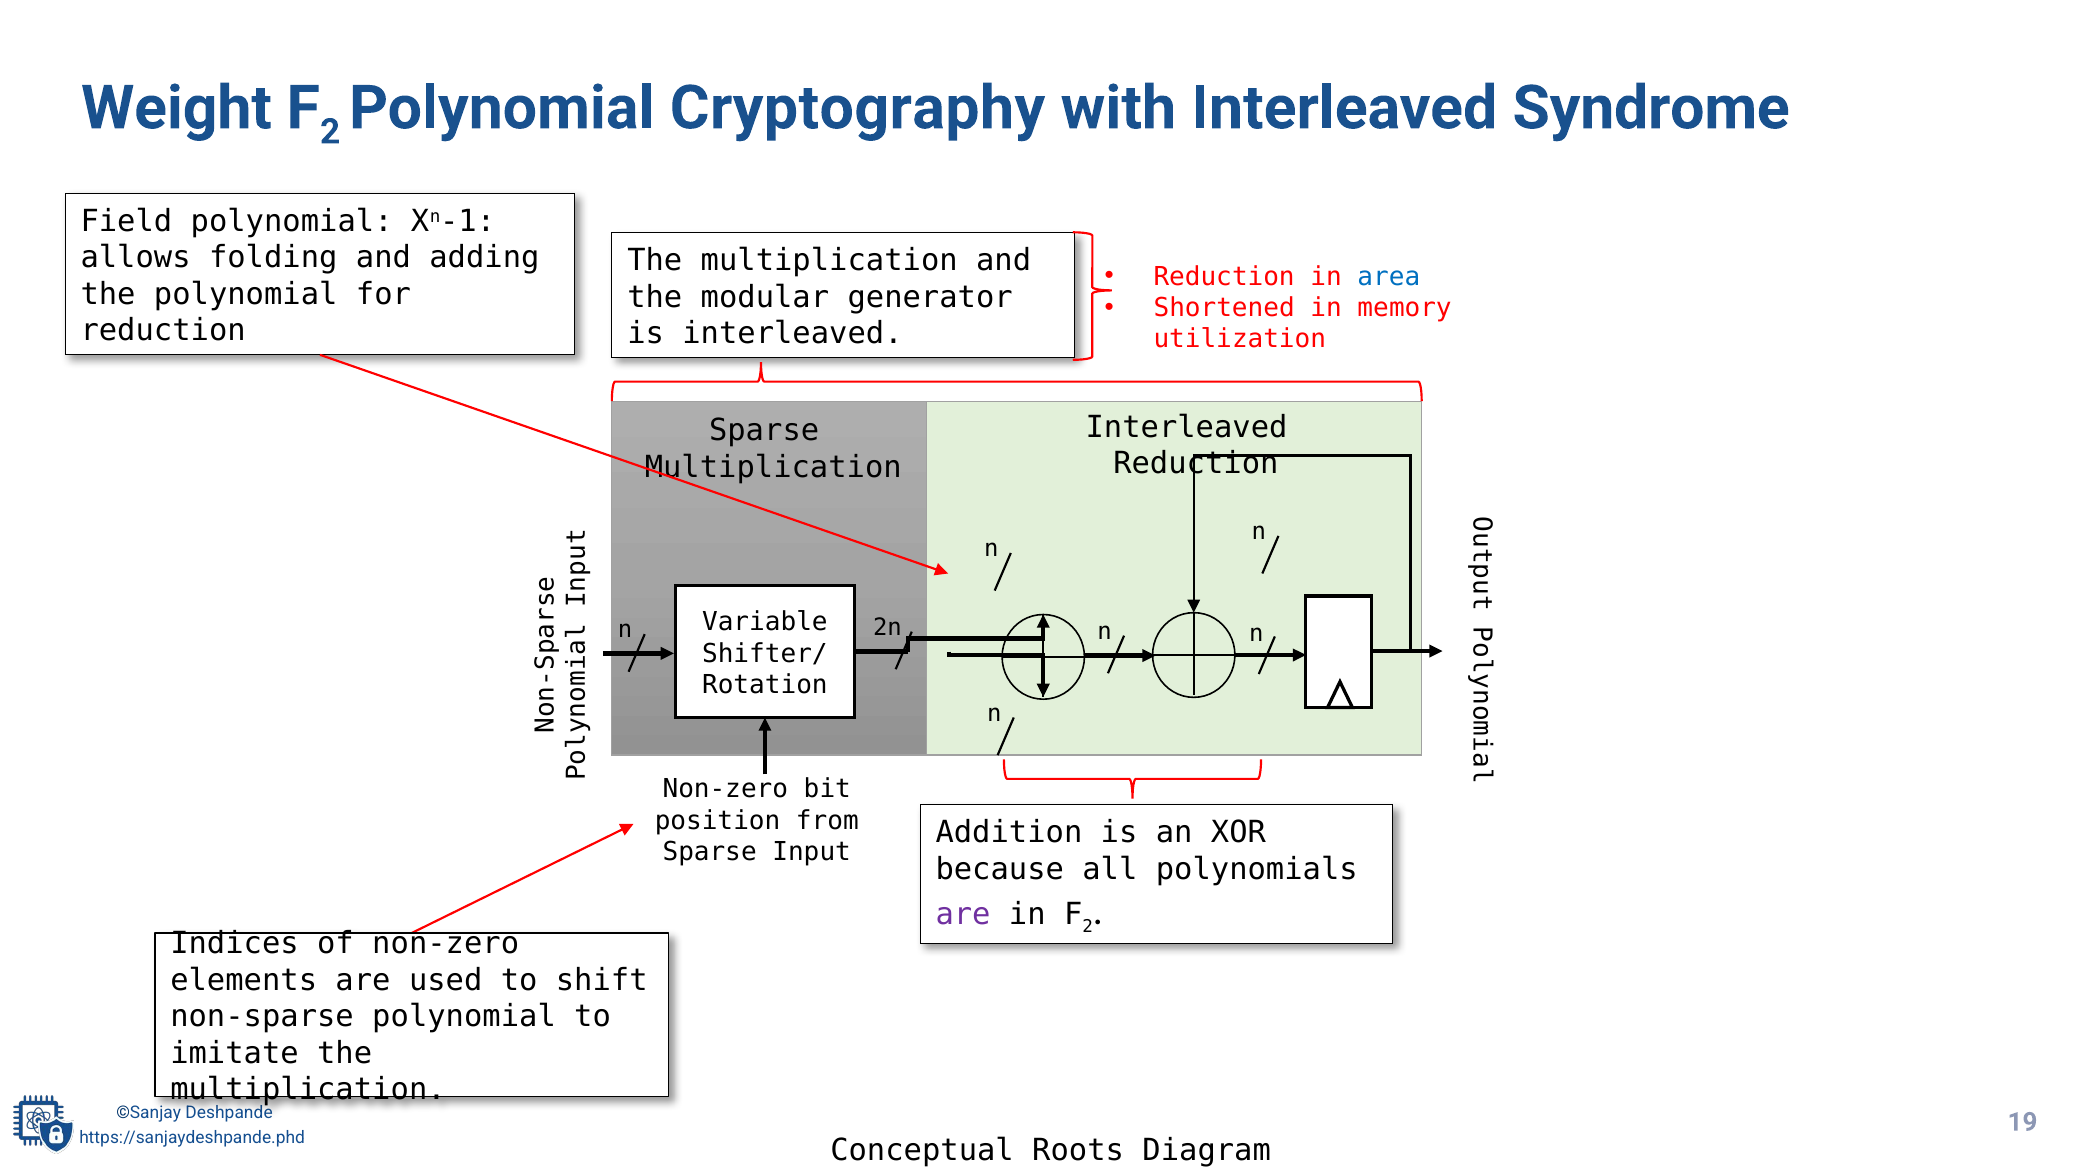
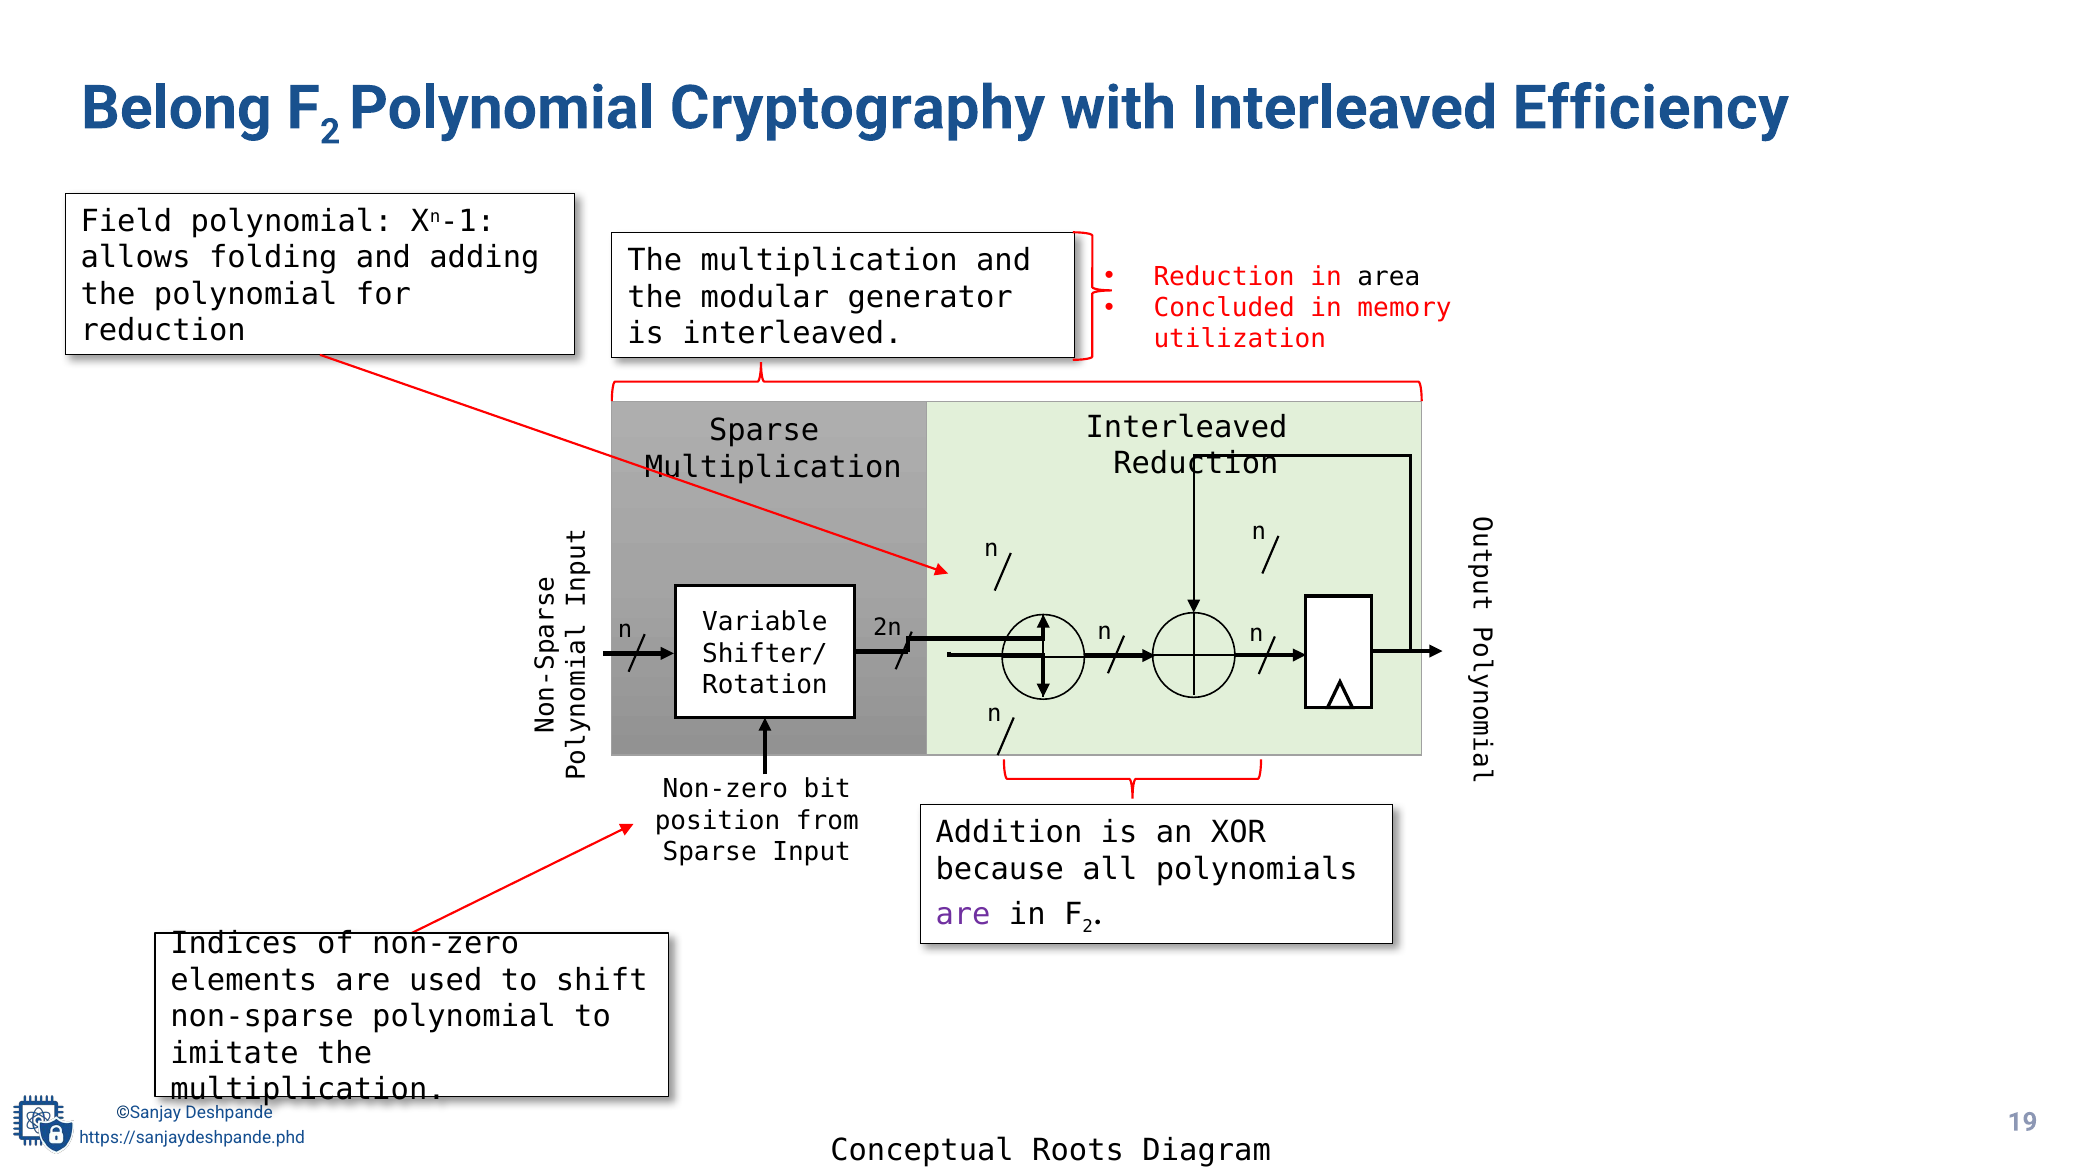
Weight: Weight -> Belong
Syndrome: Syndrome -> Efficiency
area colour: blue -> black
Shortened: Shortened -> Concluded
